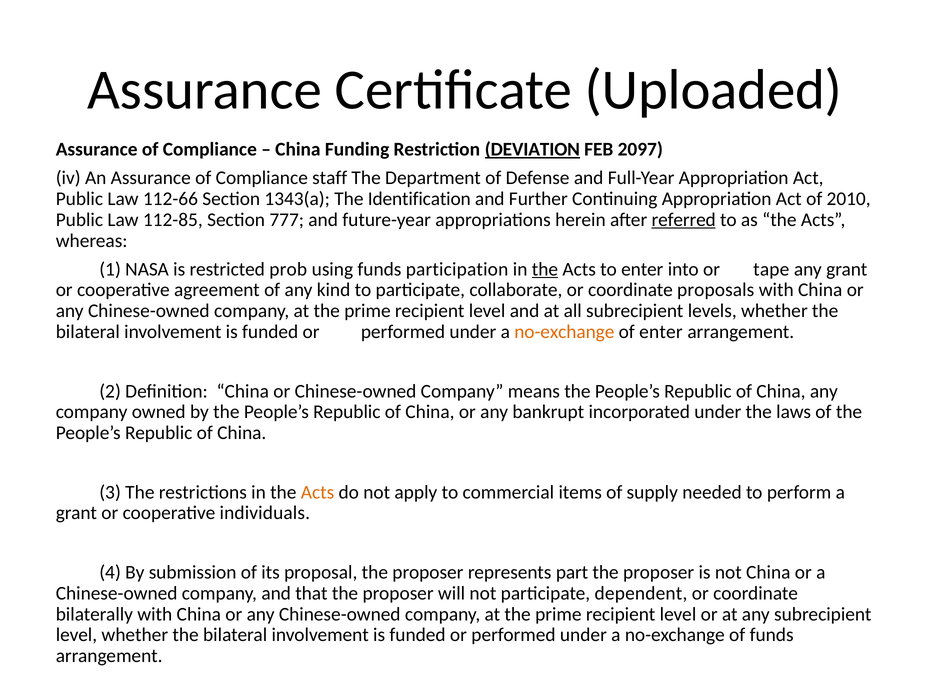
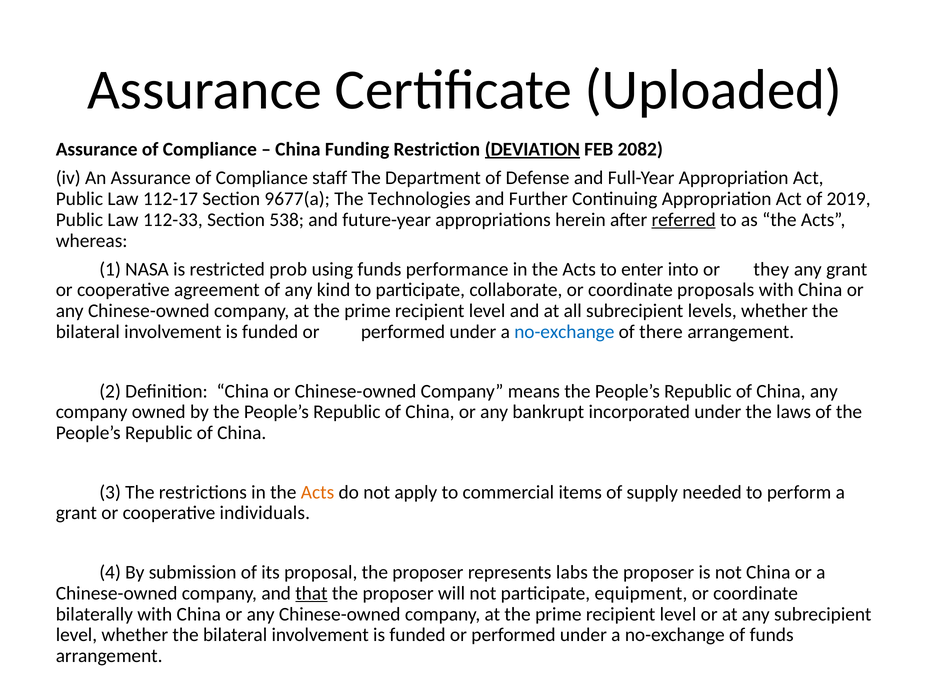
2097: 2097 -> 2082
112-66: 112-66 -> 112-17
1343(a: 1343(a -> 9677(a
Identification: Identification -> Technologies
2010: 2010 -> 2019
112-85: 112-85 -> 112-33
777: 777 -> 538
participation: participation -> performance
the at (545, 269) underline: present -> none
tape: tape -> they
no-exchange at (564, 332) colour: orange -> blue
of enter: enter -> there
part: part -> labs
that underline: none -> present
dependent: dependent -> equipment
